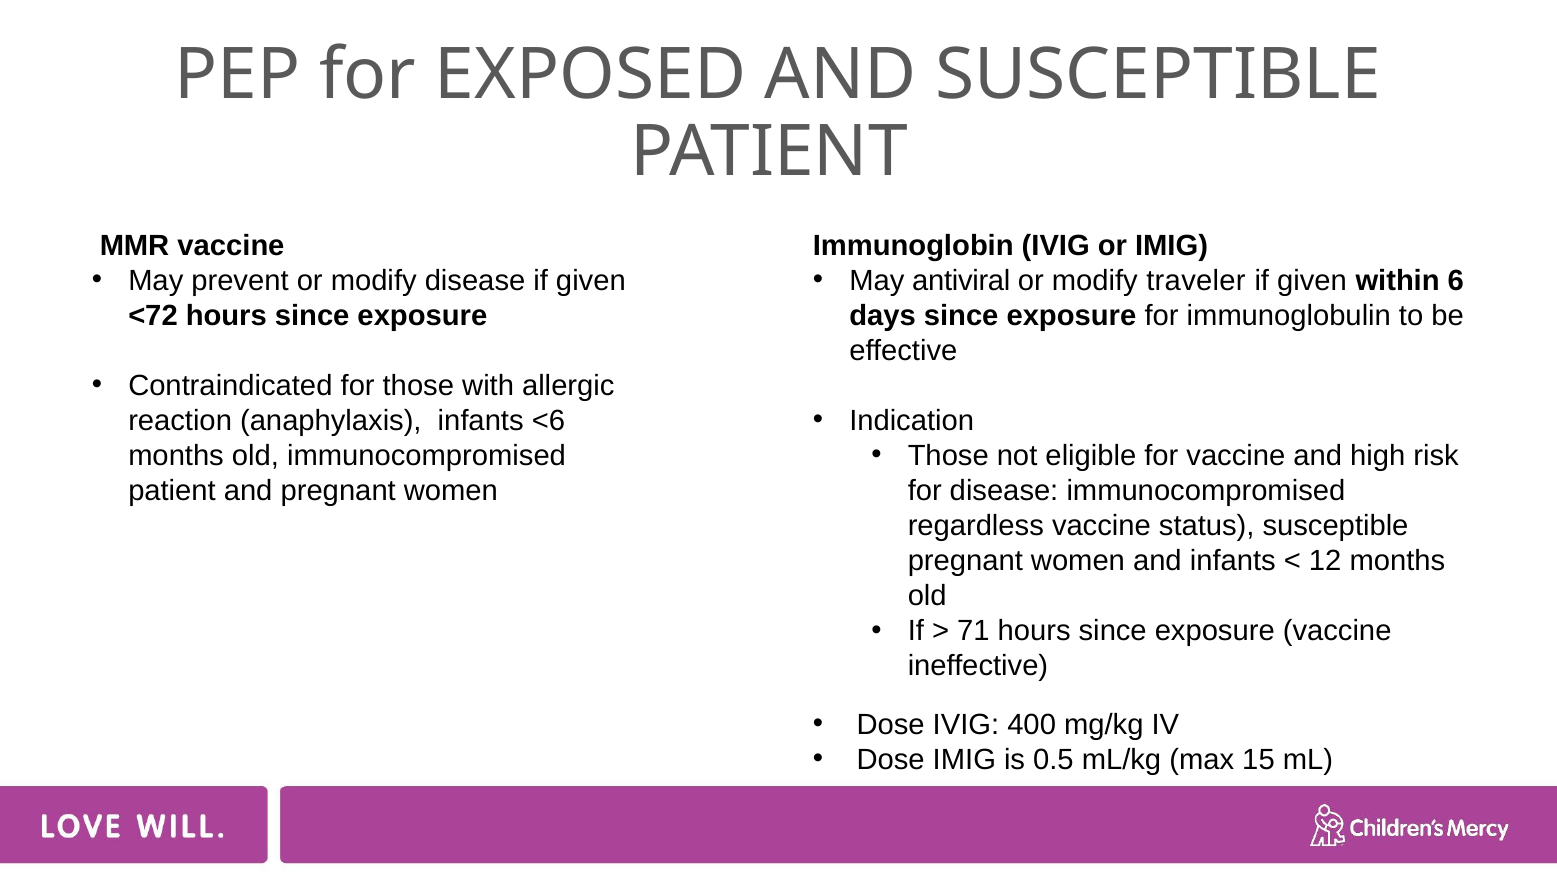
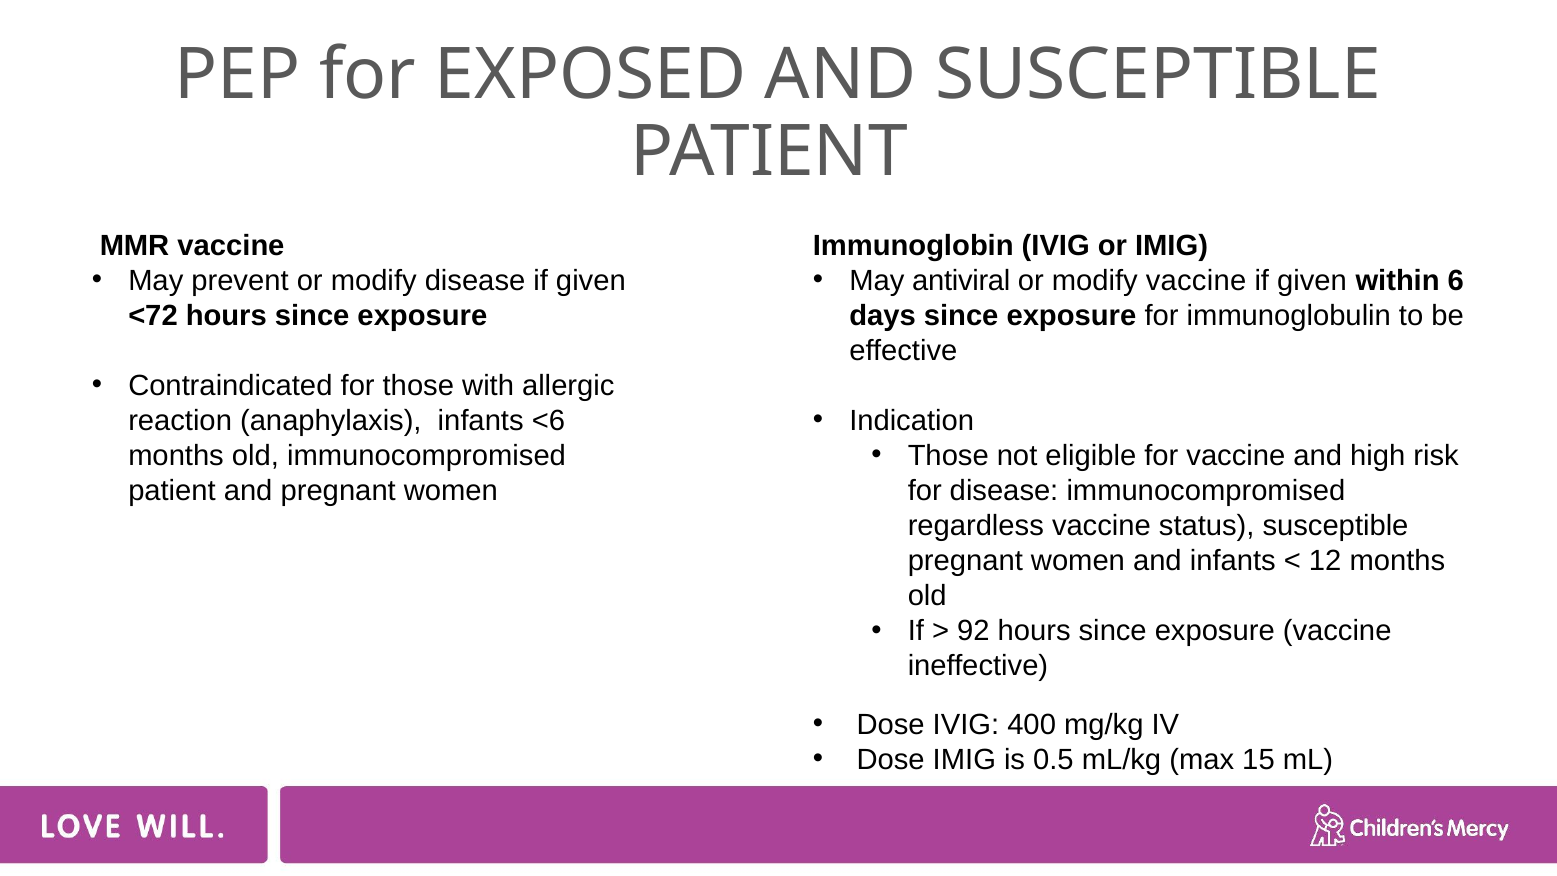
modify traveler: traveler -> vaccine
71: 71 -> 92
